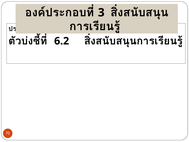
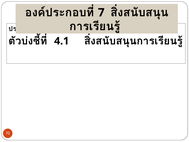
3: 3 -> 7
6.2: 6.2 -> 4.1
